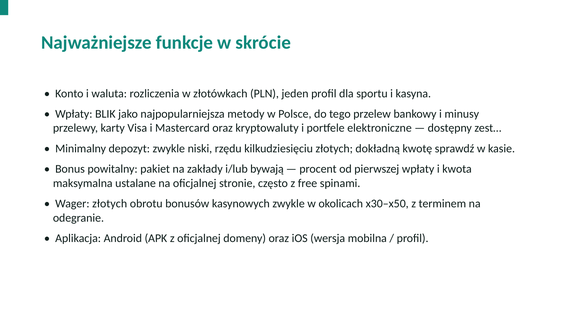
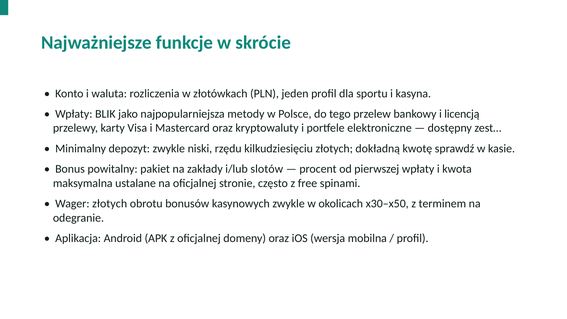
minusy: minusy -> licencją
bywają: bywają -> slotów
